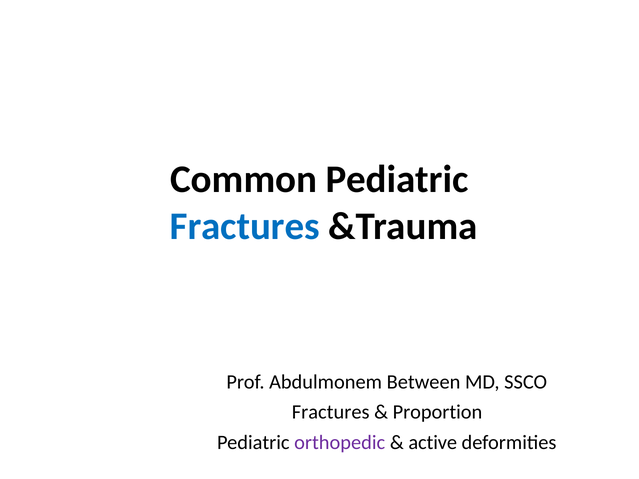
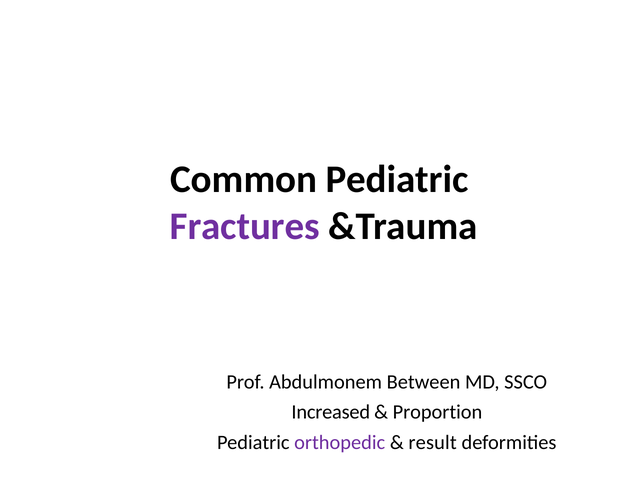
Fractures at (245, 226) colour: blue -> purple
Fractures at (331, 412): Fractures -> Increased
active: active -> result
